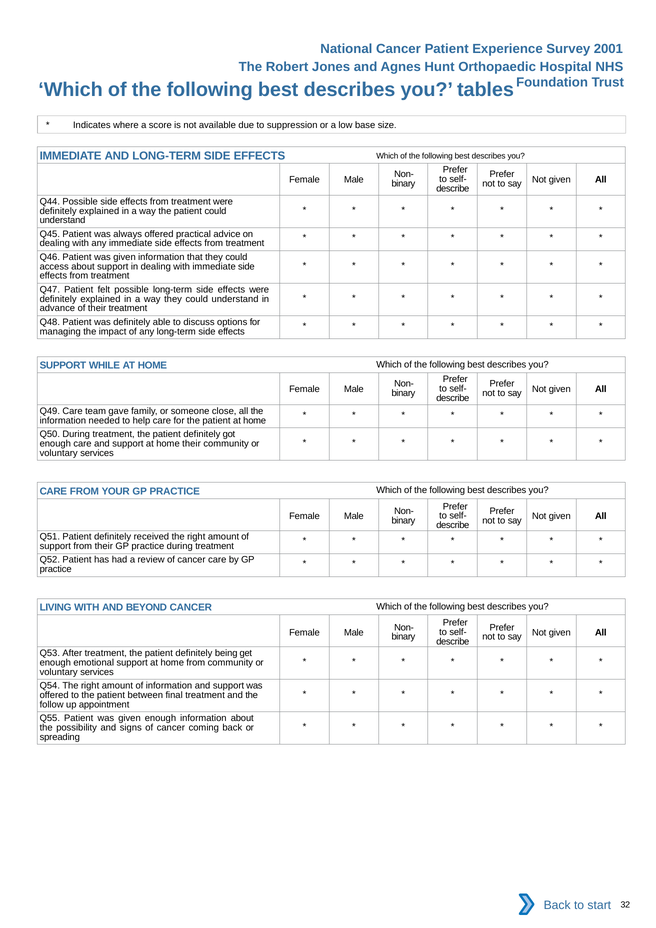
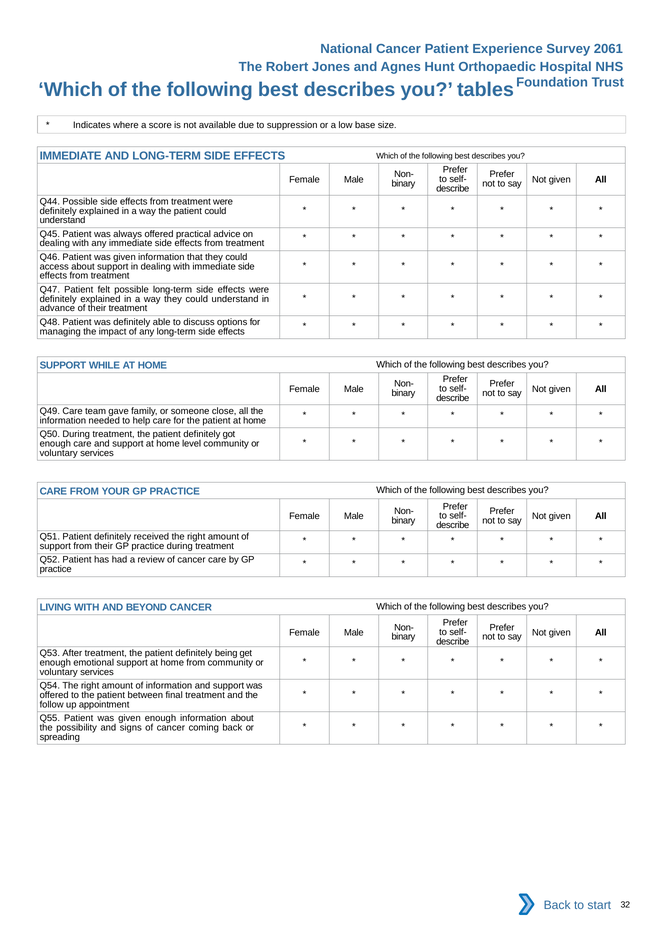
2001: 2001 -> 2061
home their: their -> level
